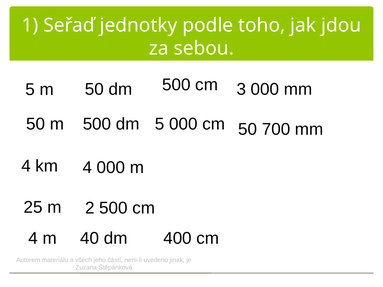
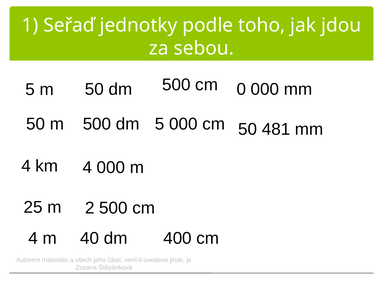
3: 3 -> 0
700: 700 -> 481
